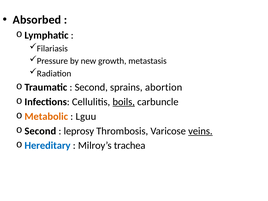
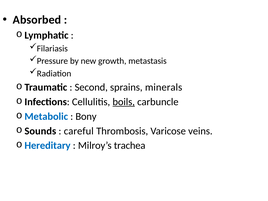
abortion: abortion -> minerals
Metabolic colour: orange -> blue
Lguu: Lguu -> Bony
Second at (40, 131): Second -> Sounds
leprosy: leprosy -> careful
veins underline: present -> none
